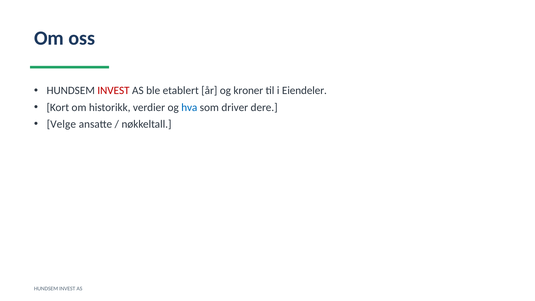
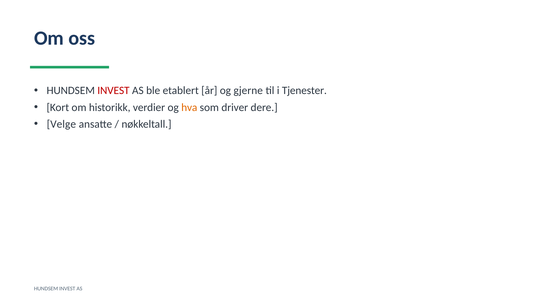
kroner: kroner -> gjerne
Eiendeler: Eiendeler -> Tjenester
hva colour: blue -> orange
